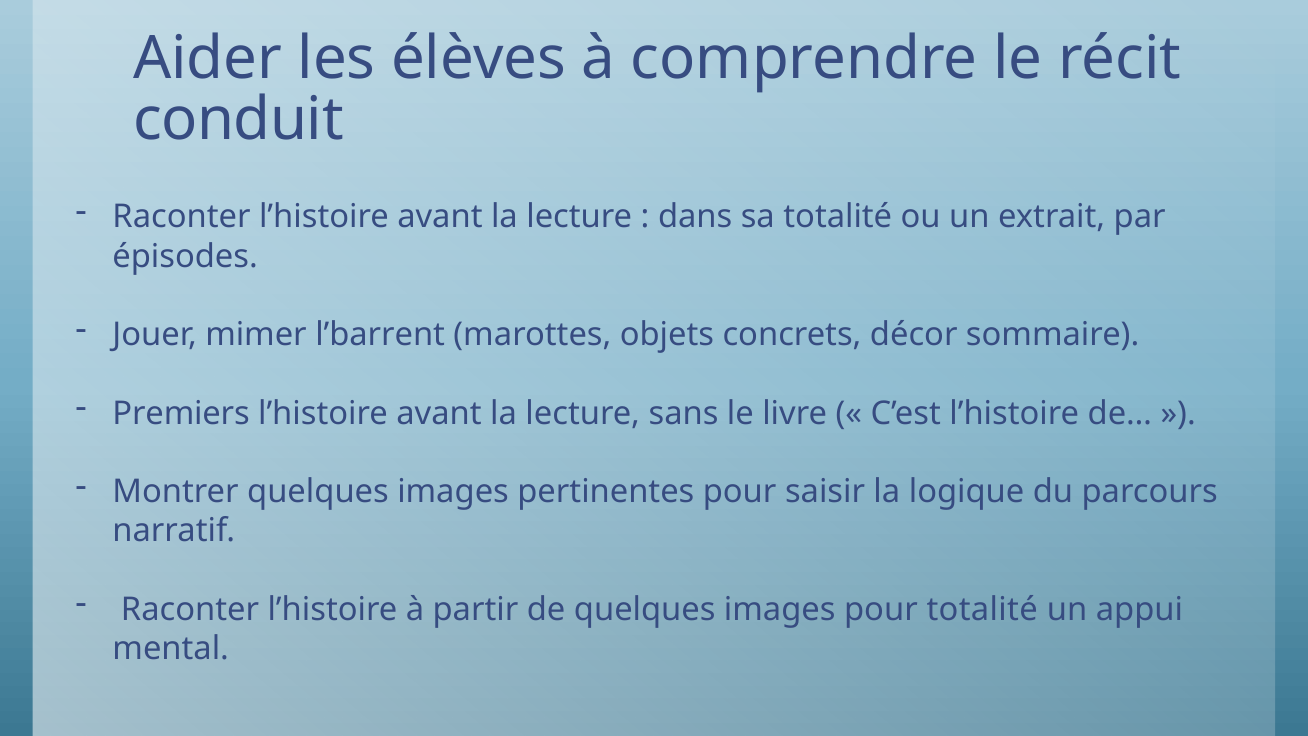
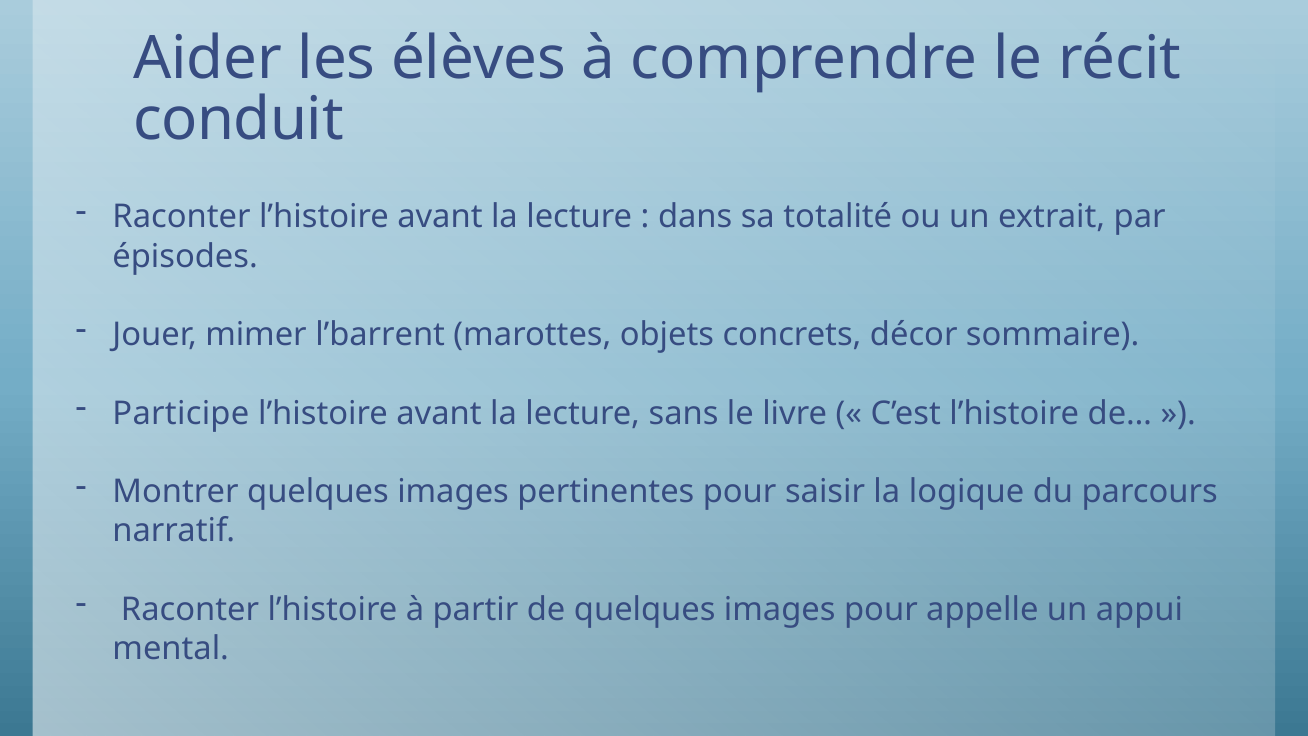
Premiers: Premiers -> Participe
pour totalité: totalité -> appelle
